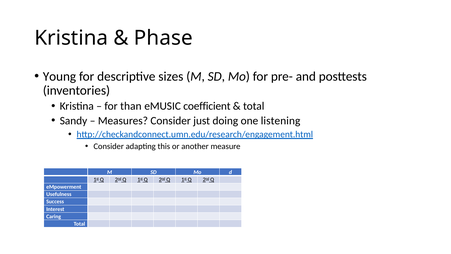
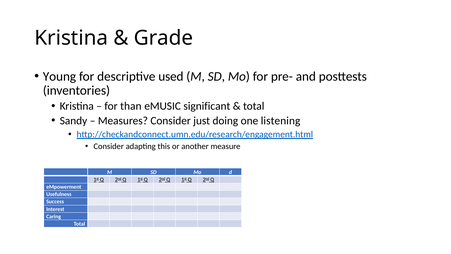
Phase: Phase -> Grade
sizes: sizes -> used
coefficient: coefficient -> significant
